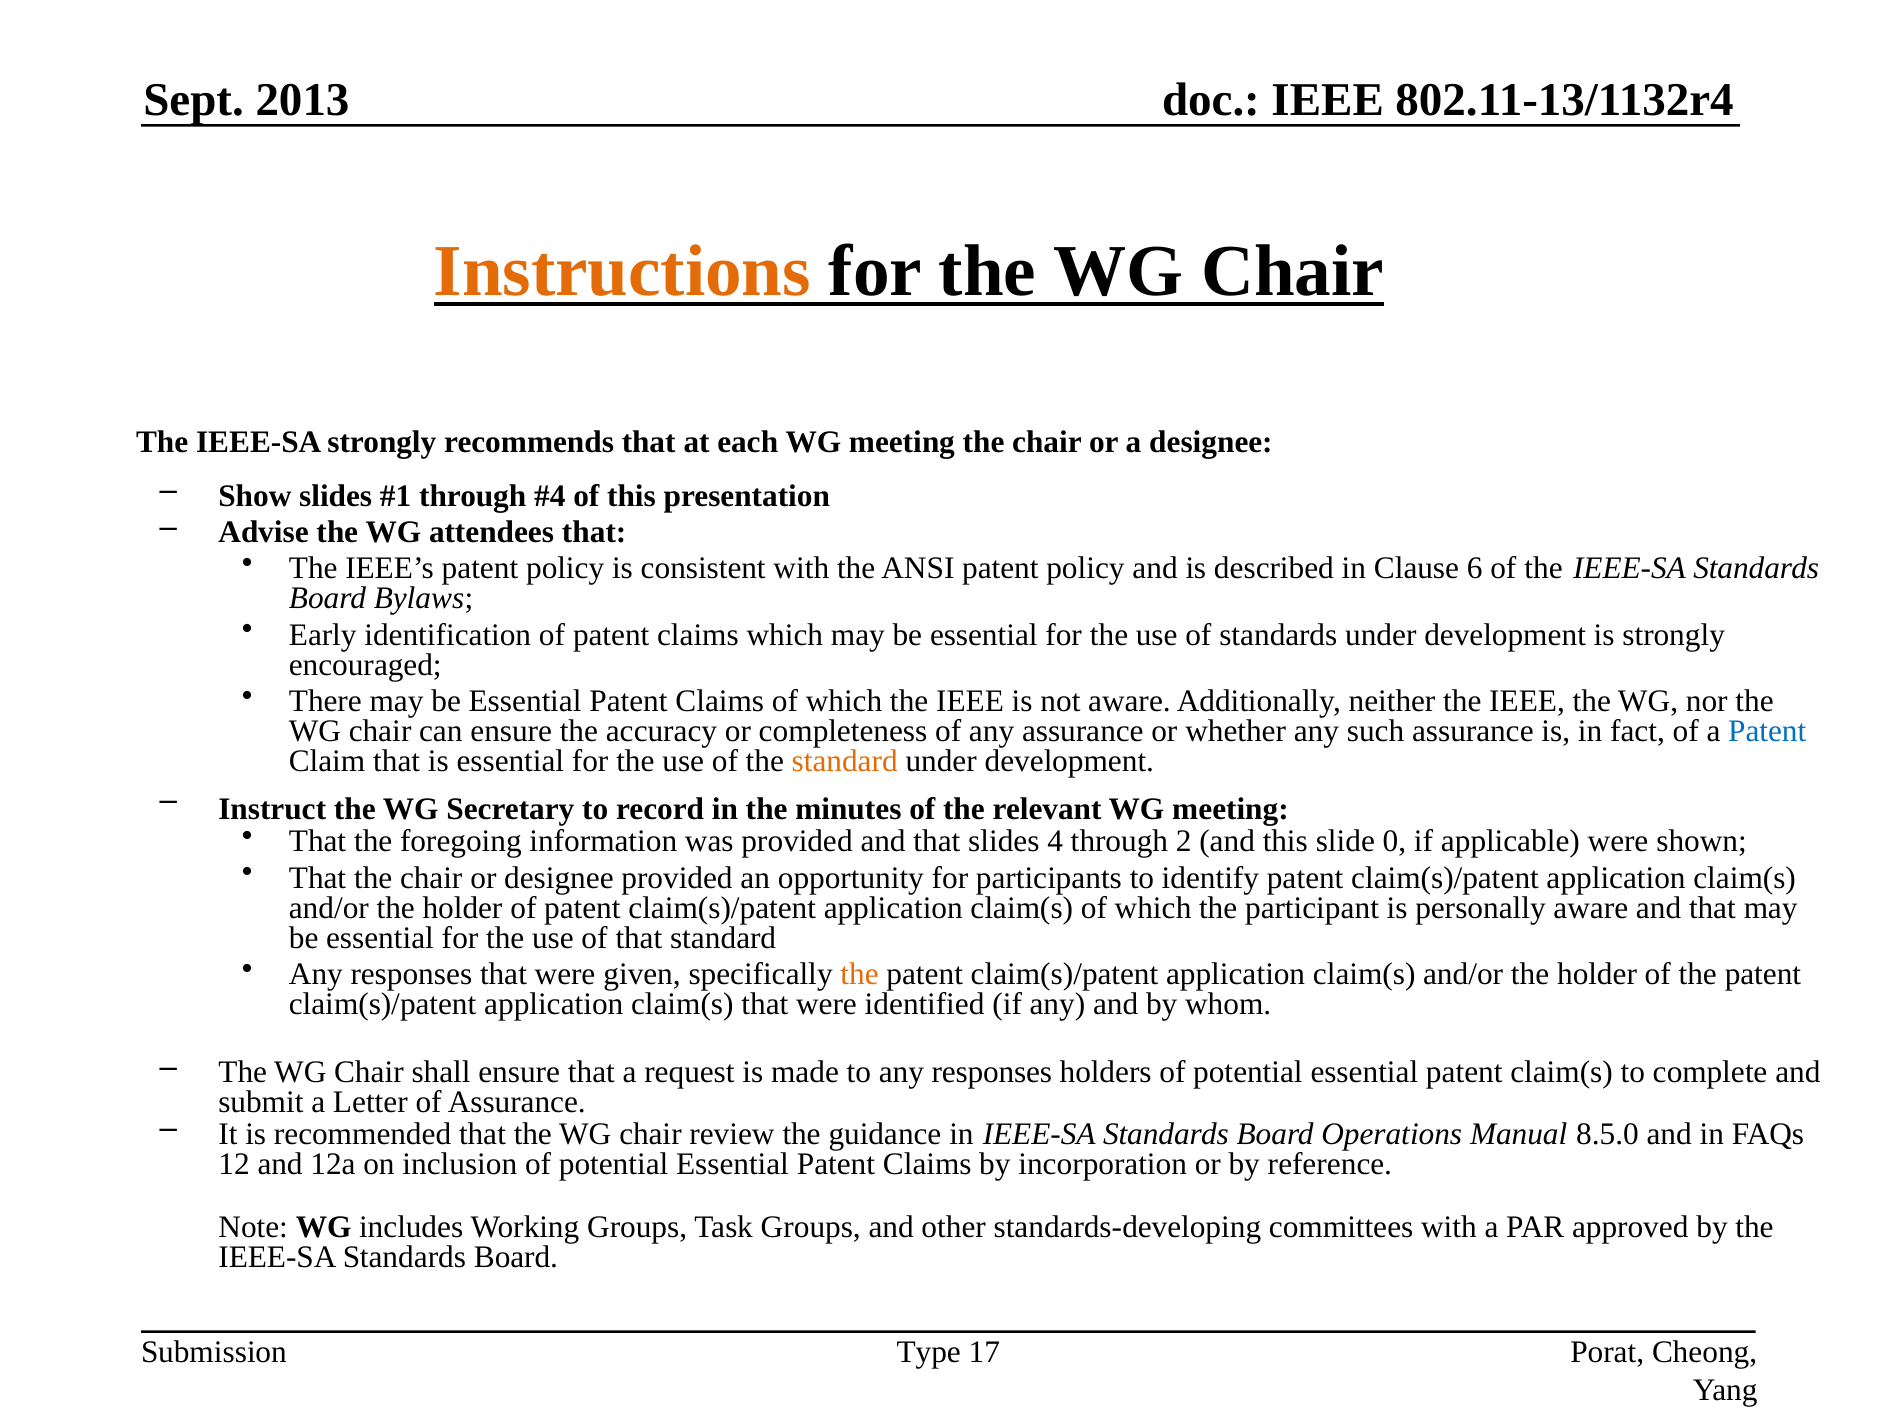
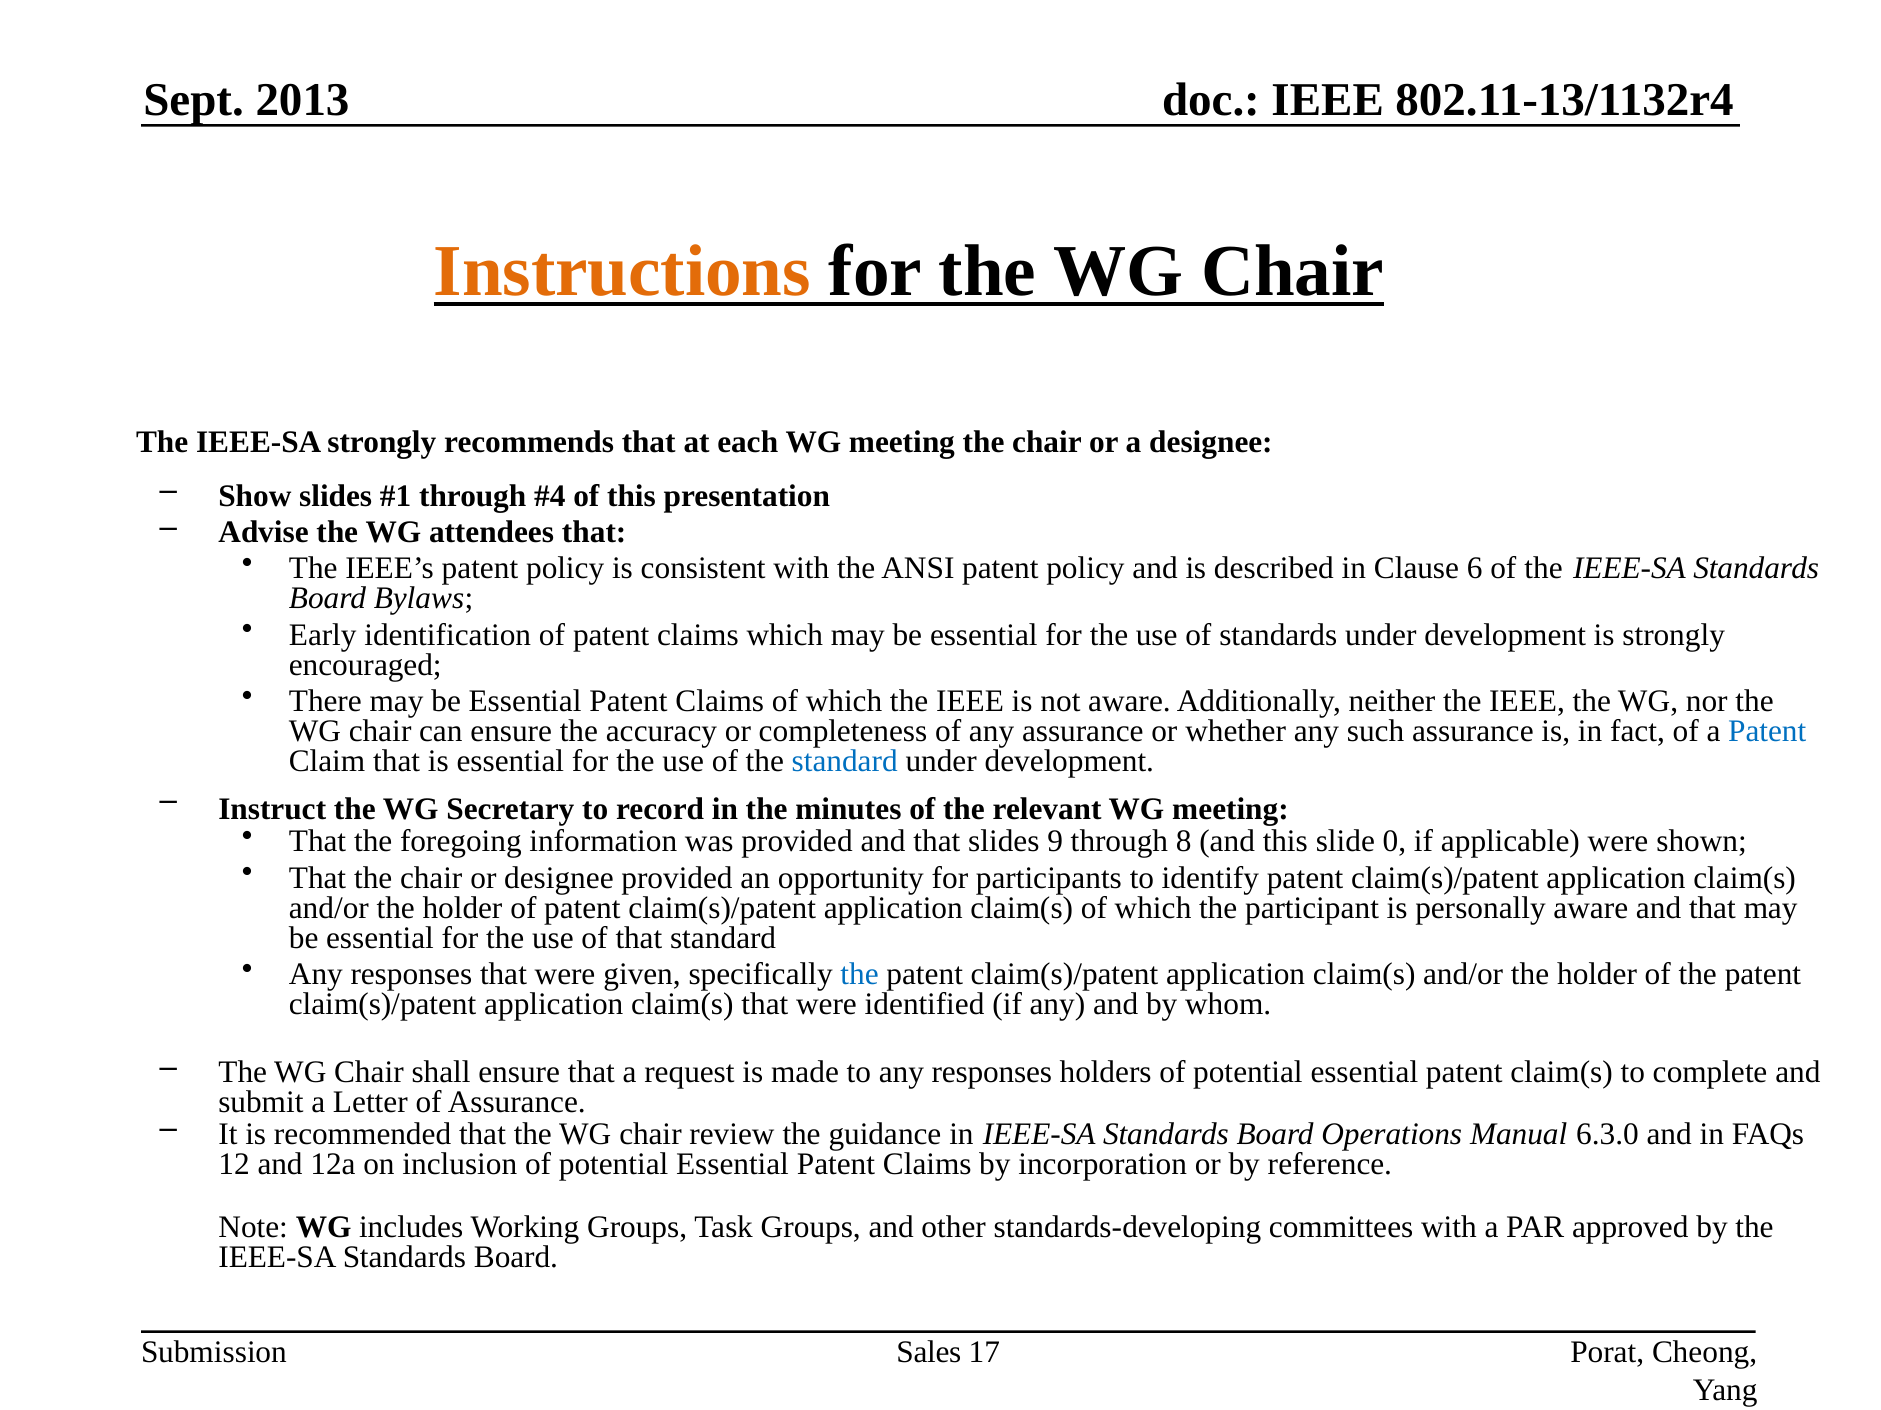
standard at (845, 762) colour: orange -> blue
4: 4 -> 9
2: 2 -> 8
the at (860, 975) colour: orange -> blue
8.5.0: 8.5.0 -> 6.3.0
Type: Type -> Sales
